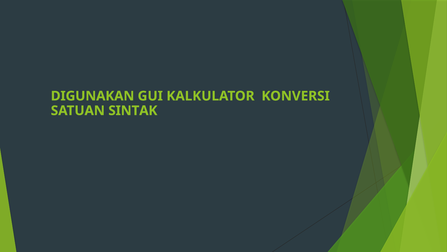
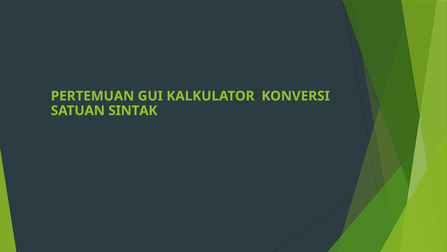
DIGUNAKAN: DIGUNAKAN -> PERTEMUAN
